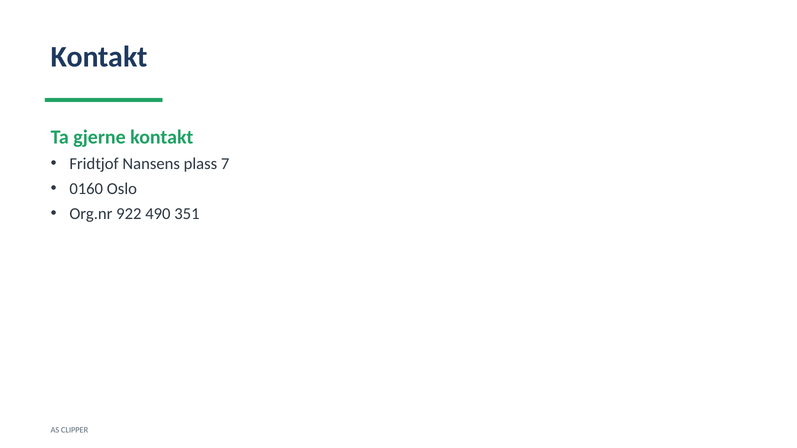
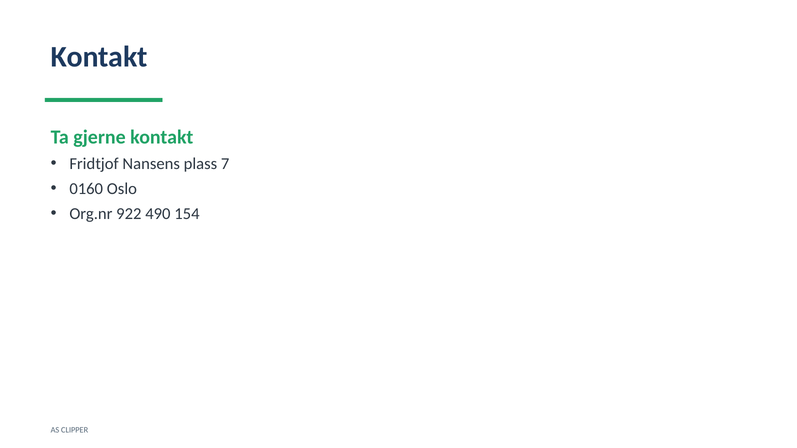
351: 351 -> 154
